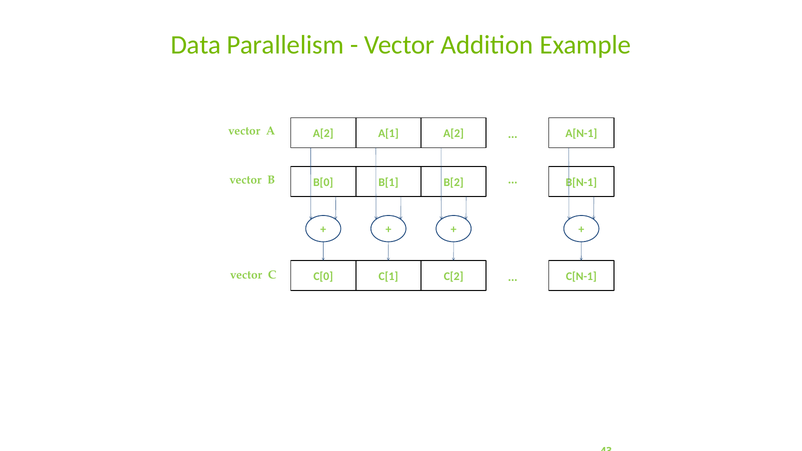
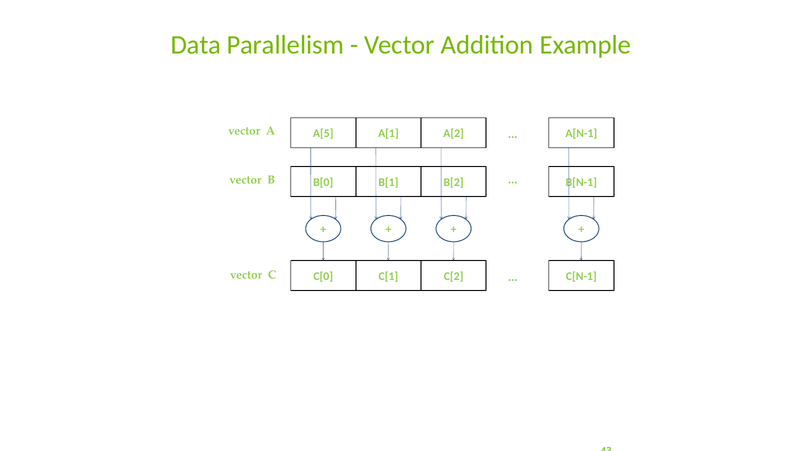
A[2 at (323, 134): A[2 -> A[5
